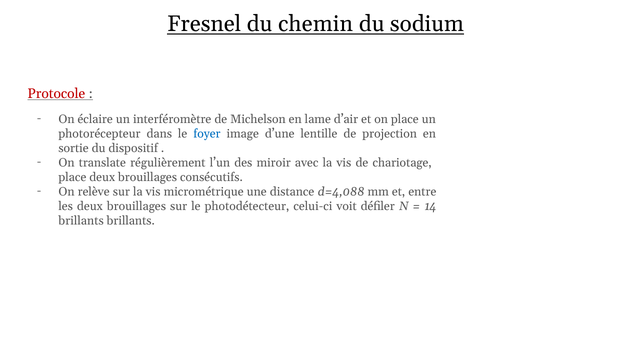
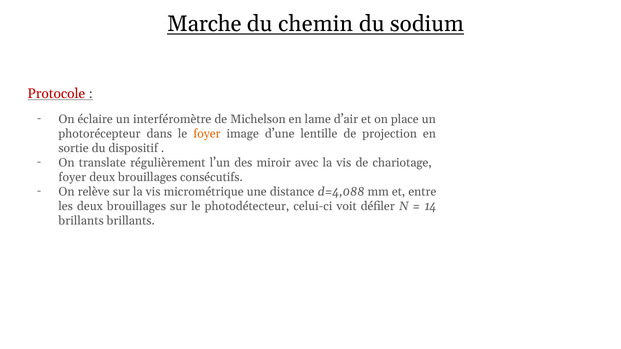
Fresnel: Fresnel -> Marche
foyer at (207, 134) colour: blue -> orange
place at (72, 178): place -> foyer
